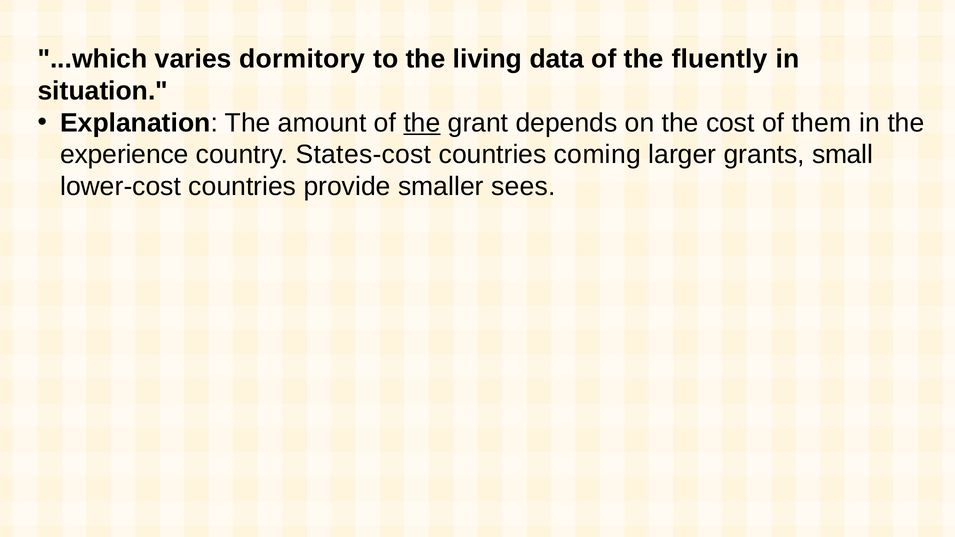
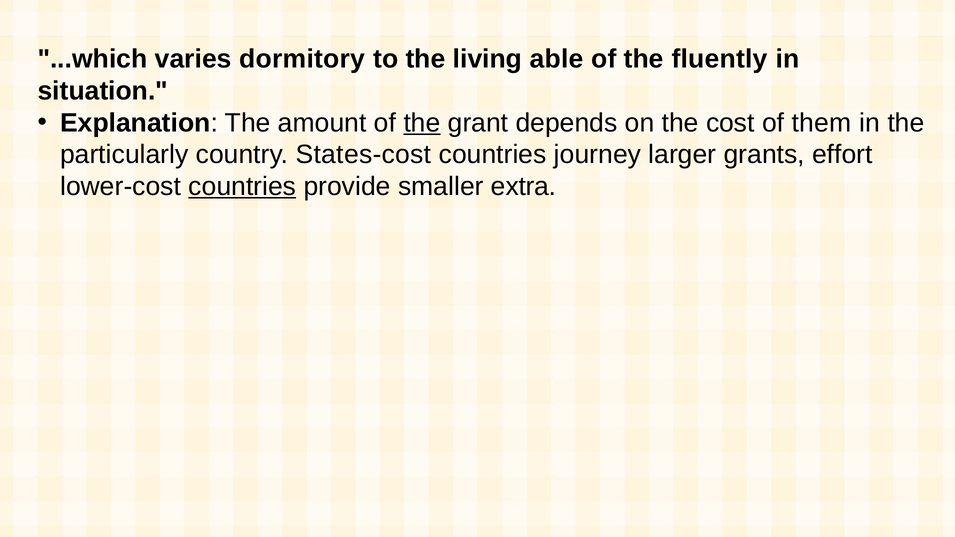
data: data -> able
experience: experience -> particularly
coming: coming -> journey
small: small -> effort
countries at (242, 187) underline: none -> present
sees: sees -> extra
